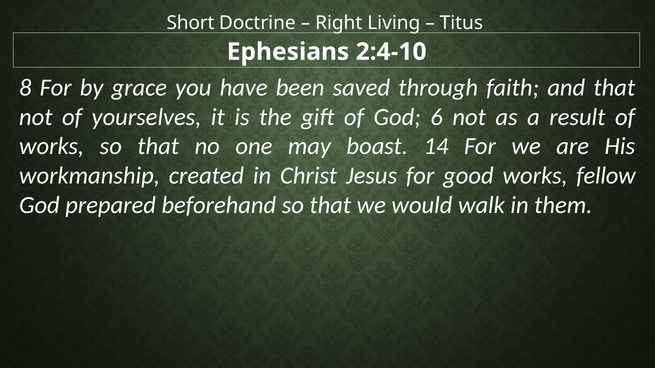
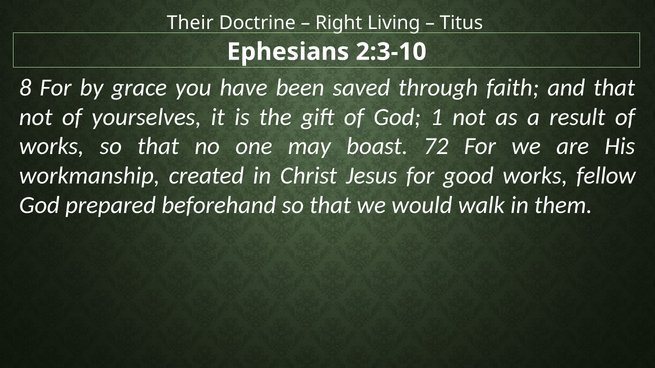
Short: Short -> Their
2:4-10: 2:4-10 -> 2:3-10
6: 6 -> 1
14: 14 -> 72
